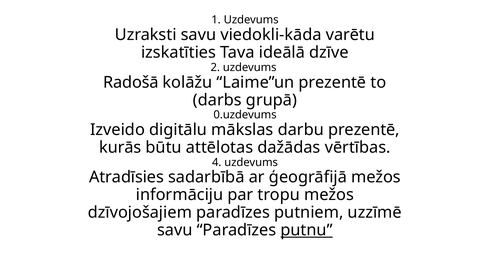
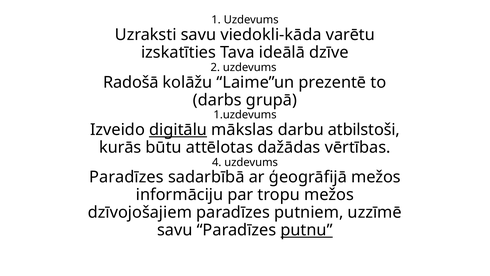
0.uzdevums: 0.uzdevums -> 1.uzdevums
digitālu underline: none -> present
darbu prezentē: prezentē -> atbilstoši
Atradīsies at (127, 177): Atradīsies -> Paradīzes
